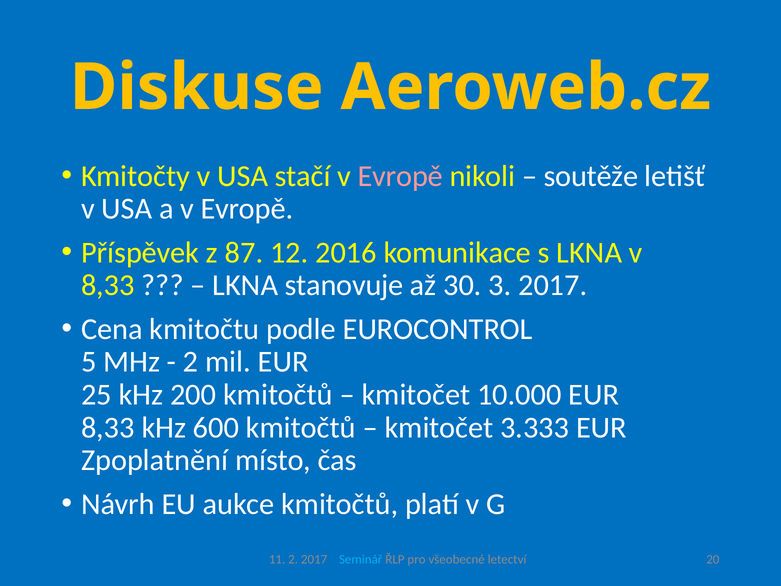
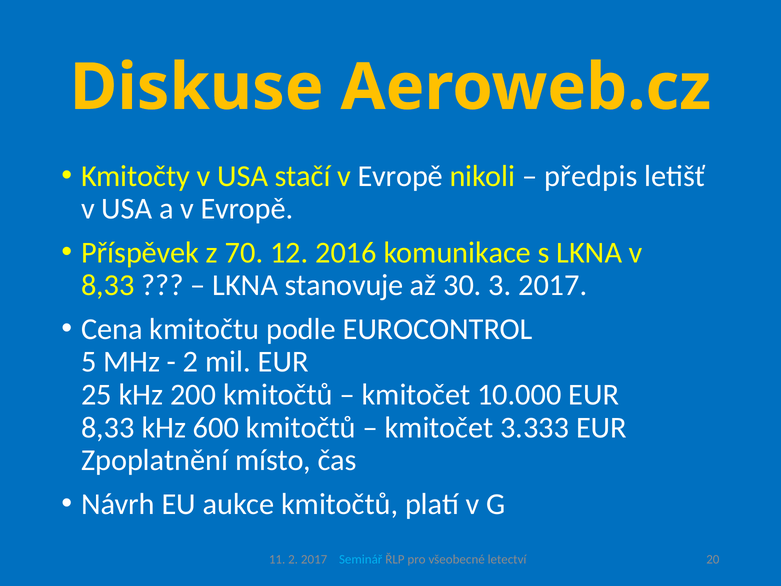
Evropě at (400, 176) colour: pink -> white
soutěže: soutěže -> předpis
87: 87 -> 70
